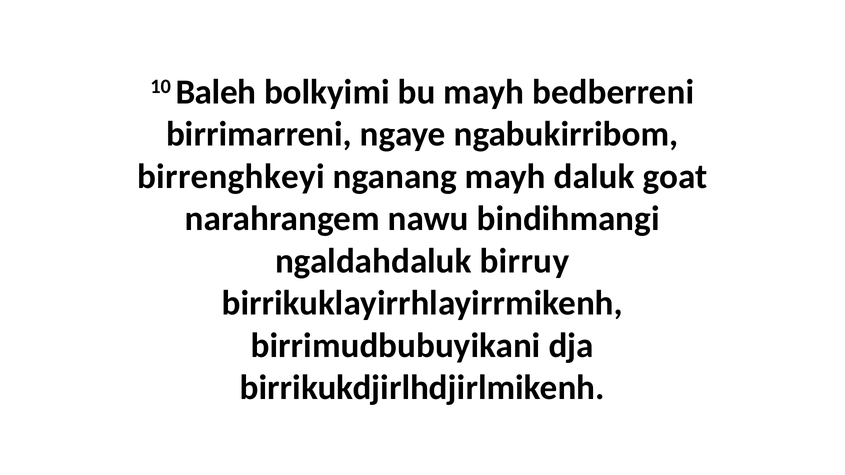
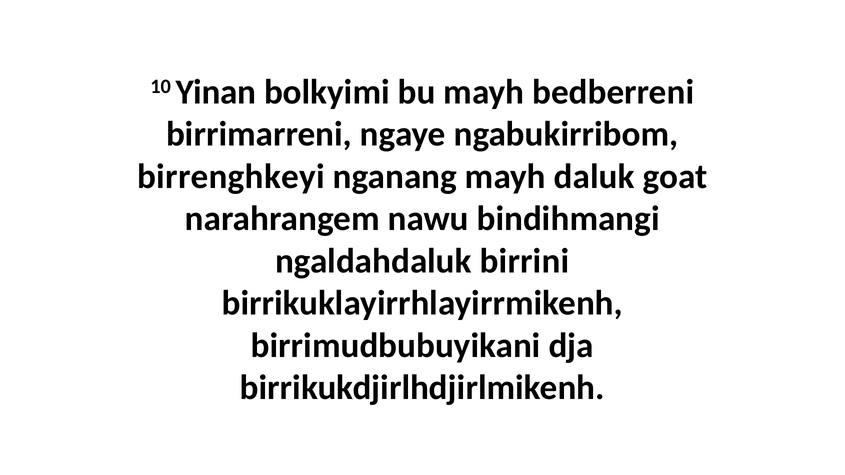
Baleh: Baleh -> Yinan
birruy: birruy -> birrini
